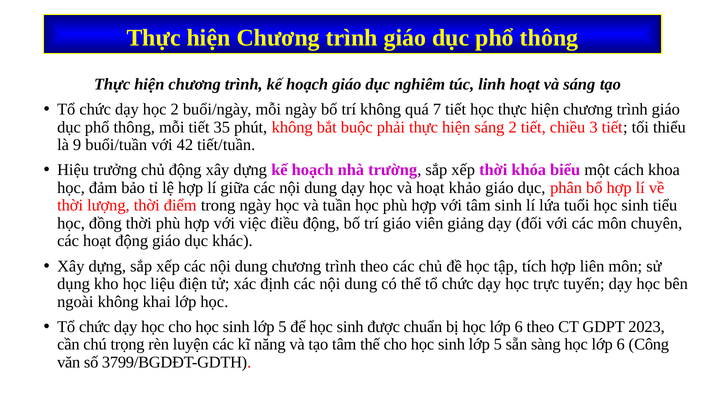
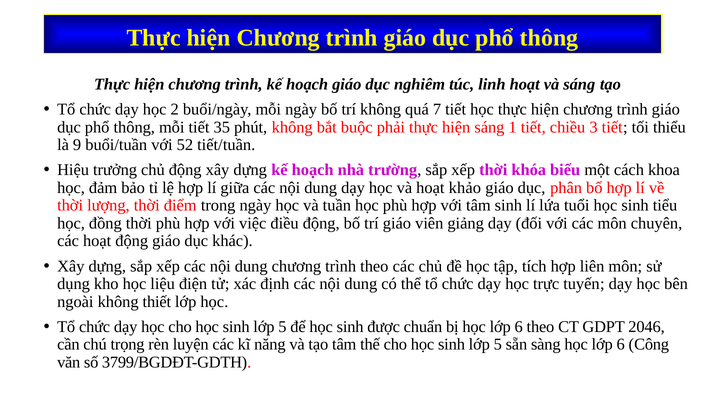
sáng 2: 2 -> 1
42: 42 -> 52
khai: khai -> thiết
2023: 2023 -> 2046
